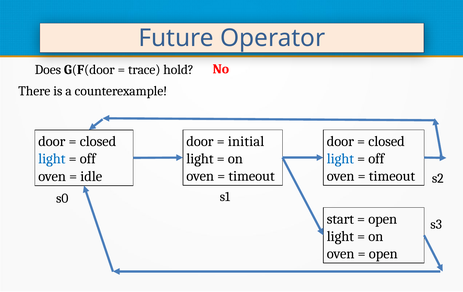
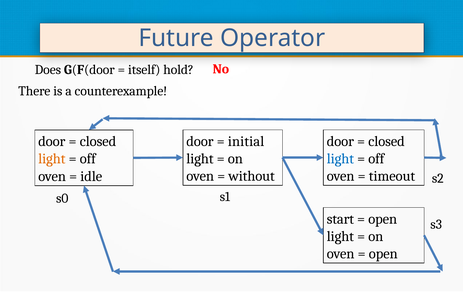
trace: trace -> itself
light at (52, 159) colour: blue -> orange
timeout at (252, 176): timeout -> without
